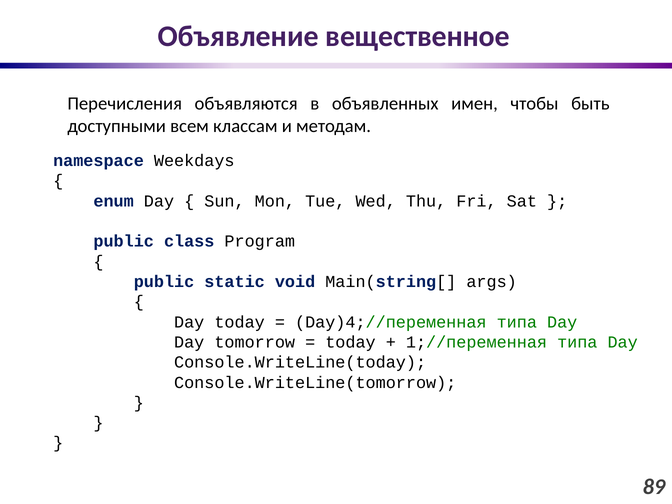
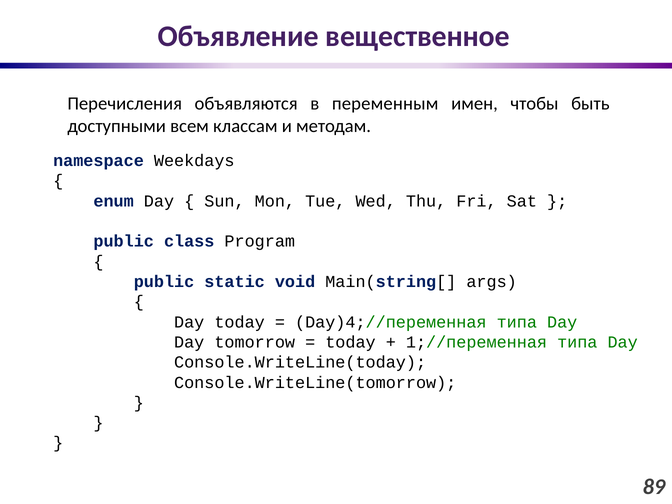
объявленных: объявленных -> переменным
